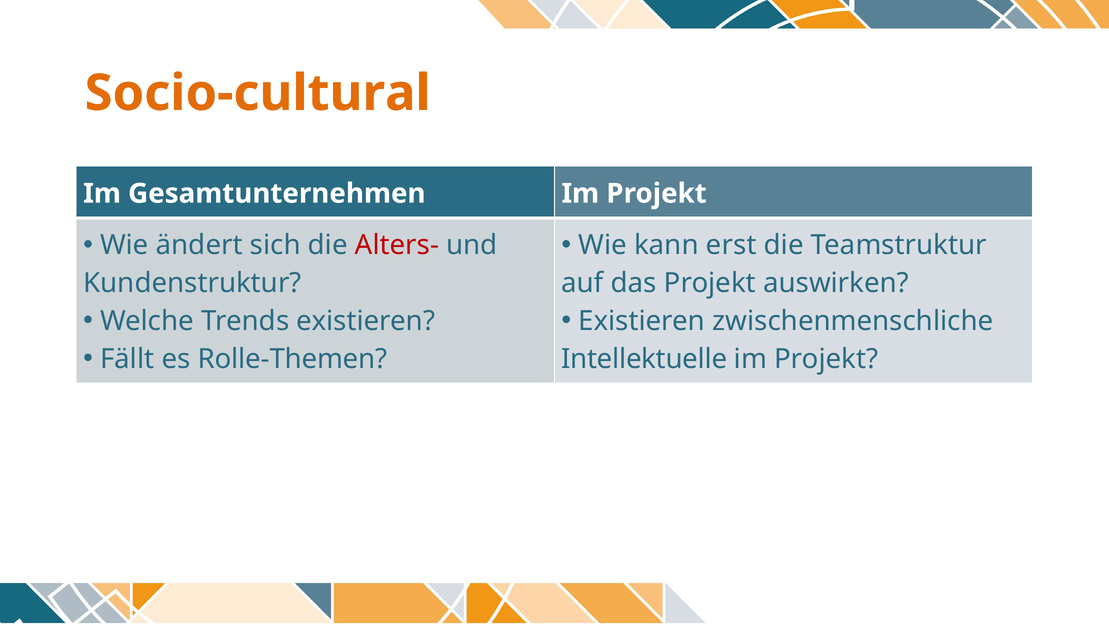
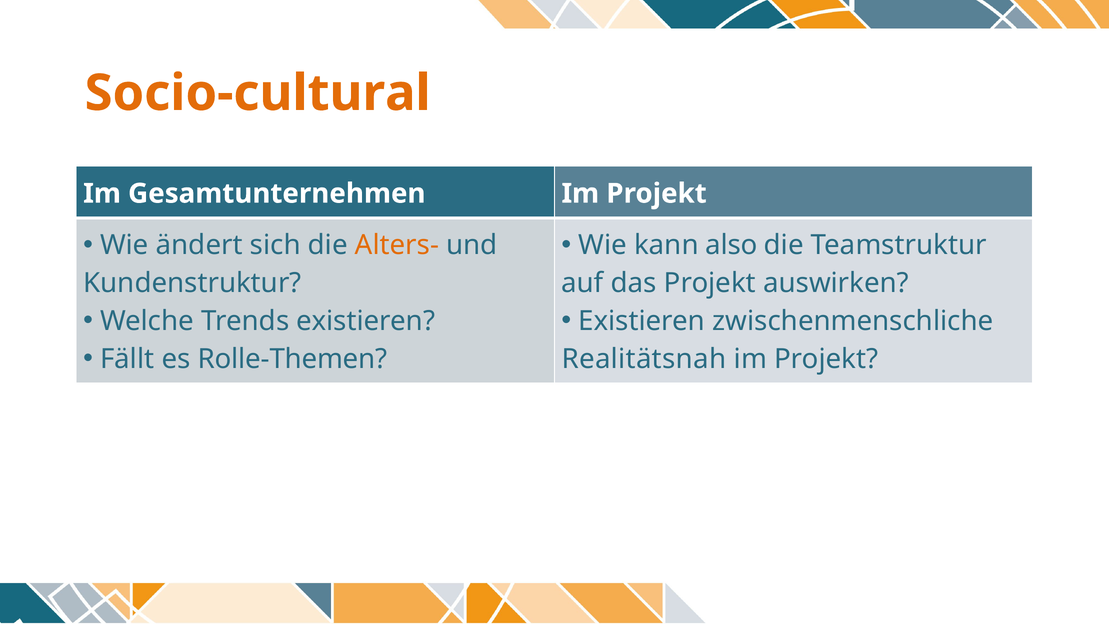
Alters- colour: red -> orange
erst: erst -> also
Intellektuelle: Intellektuelle -> Realitätsnah
